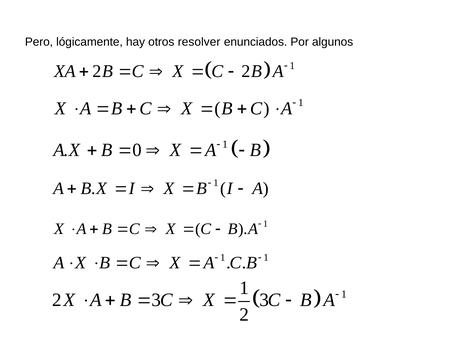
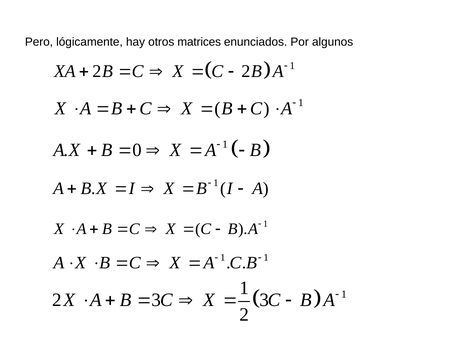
resolver: resolver -> matrices
